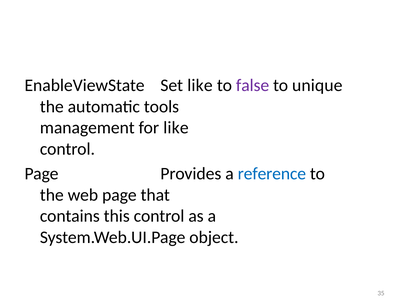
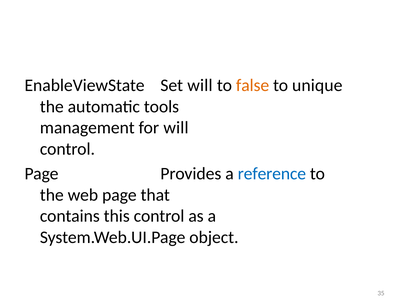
Set like: like -> will
false colour: purple -> orange
for like: like -> will
